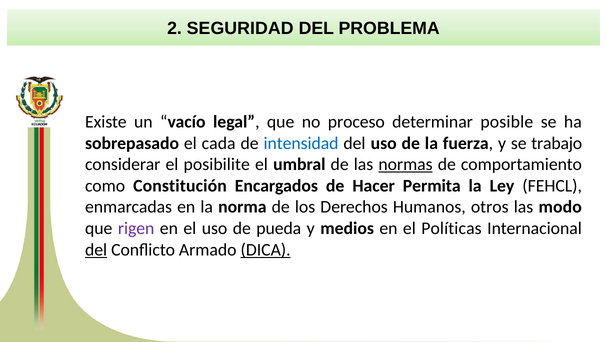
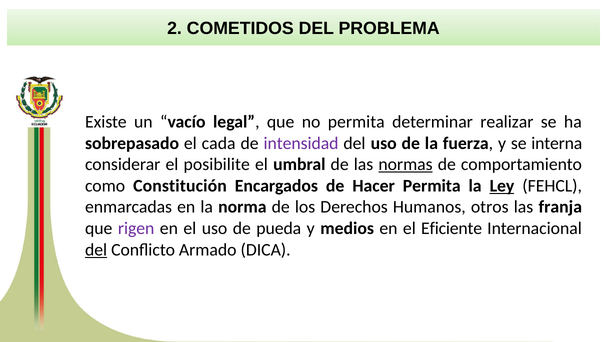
SEGURIDAD: SEGURIDAD -> COMETIDOS
no proceso: proceso -> permita
posible: posible -> realizar
intensidad colour: blue -> purple
trabajo: trabajo -> interna
Ley underline: none -> present
modo: modo -> franja
Políticas: Políticas -> Eficiente
DICA underline: present -> none
